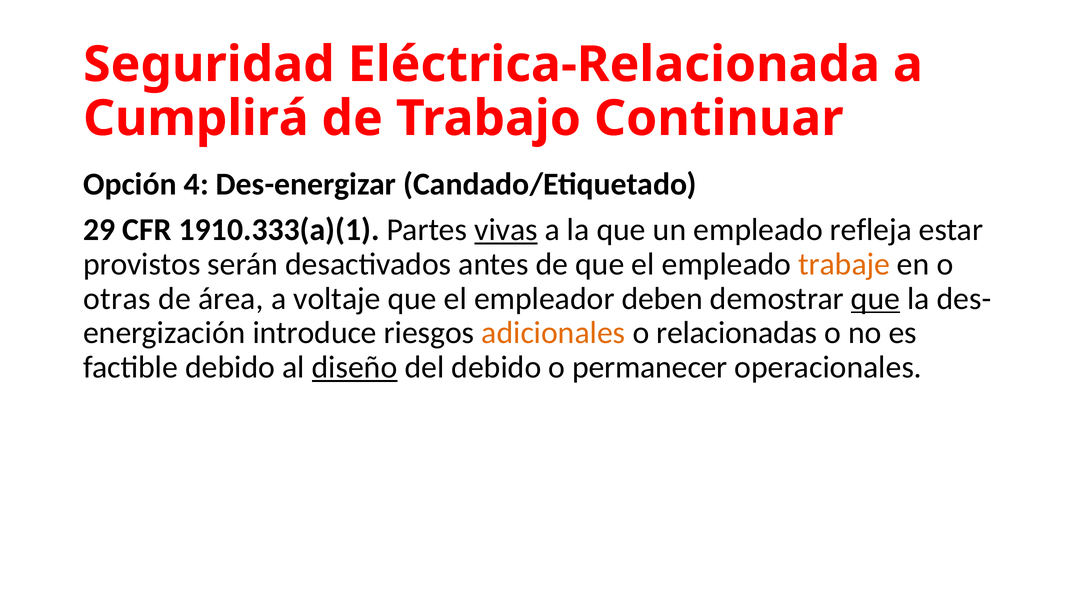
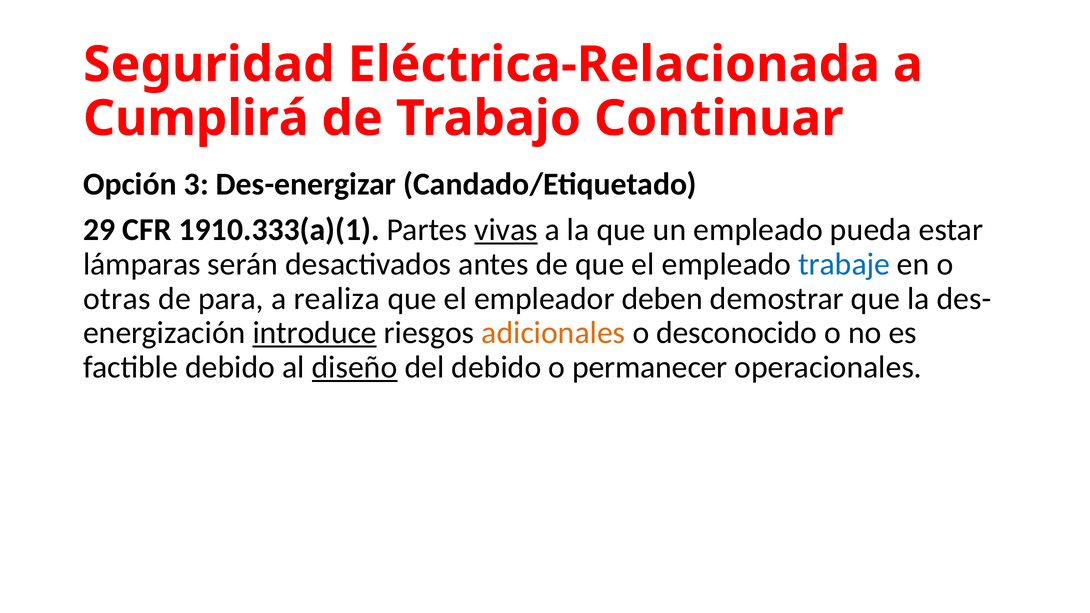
4: 4 -> 3
refleja: refleja -> pueda
provistos: provistos -> lámparas
trabaje colour: orange -> blue
área: área -> para
voltaje: voltaje -> realiza
que at (875, 299) underline: present -> none
introduce underline: none -> present
relacionadas: relacionadas -> desconocido
